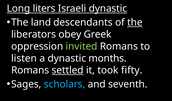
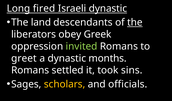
liters: liters -> fired
listen: listen -> greet
settled underline: present -> none
fifty: fifty -> sins
scholars colour: light blue -> yellow
seventh: seventh -> officials
